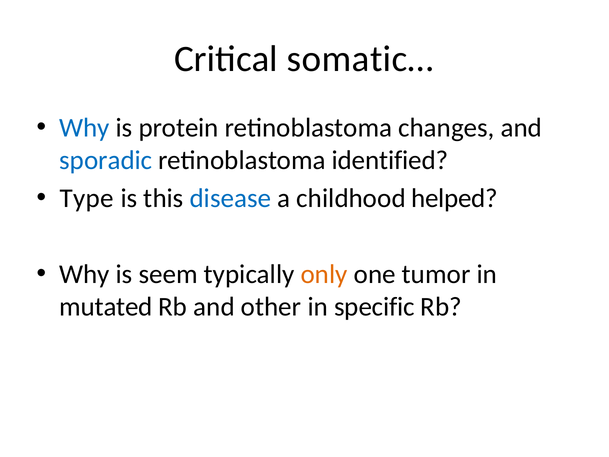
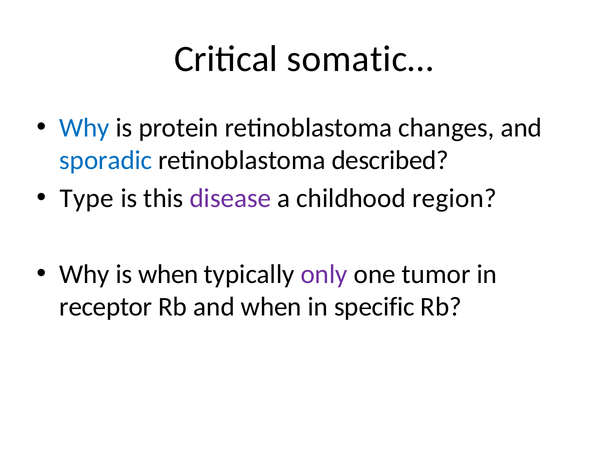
identified: identified -> described
disease colour: blue -> purple
helped: helped -> region
is seem: seem -> when
only colour: orange -> purple
mutated: mutated -> receptor
and other: other -> when
